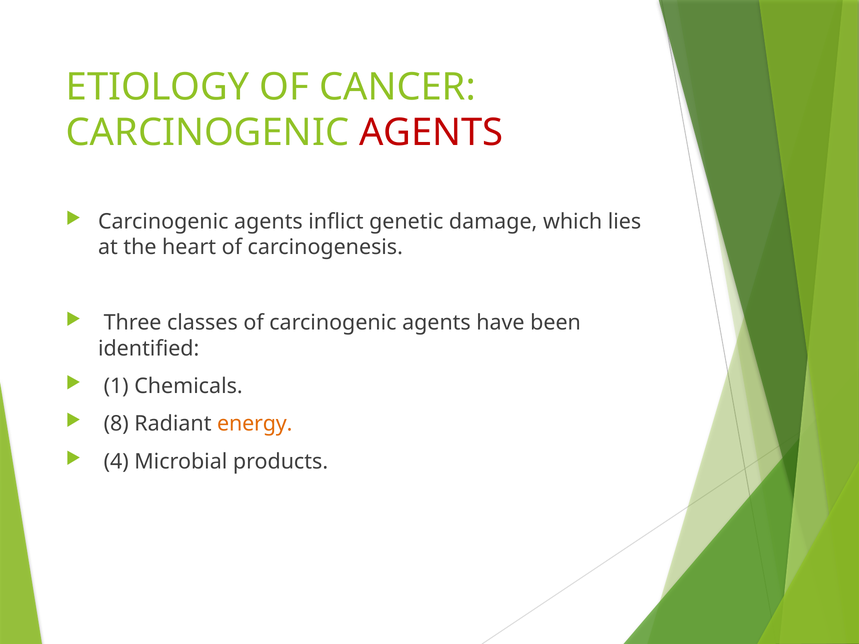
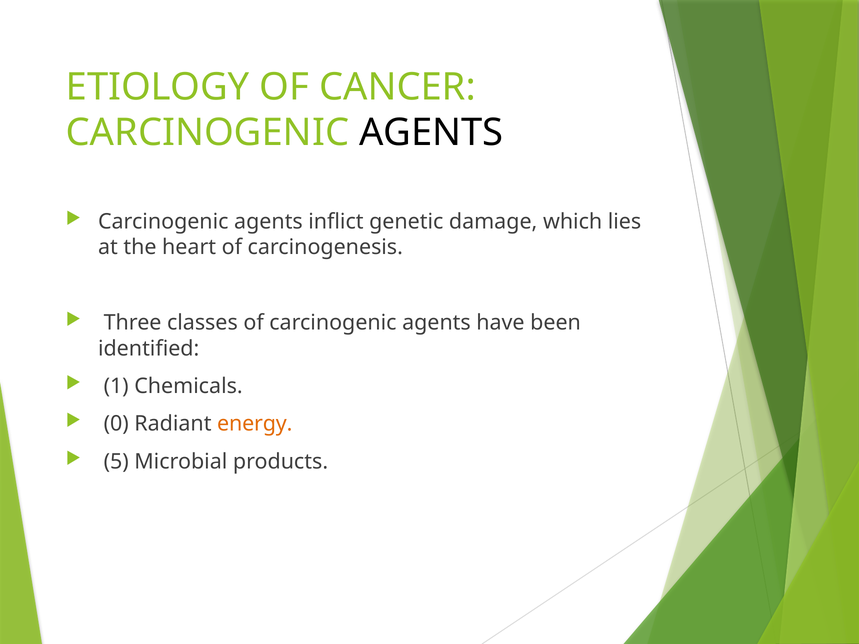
AGENTS at (431, 133) colour: red -> black
8: 8 -> 0
4: 4 -> 5
